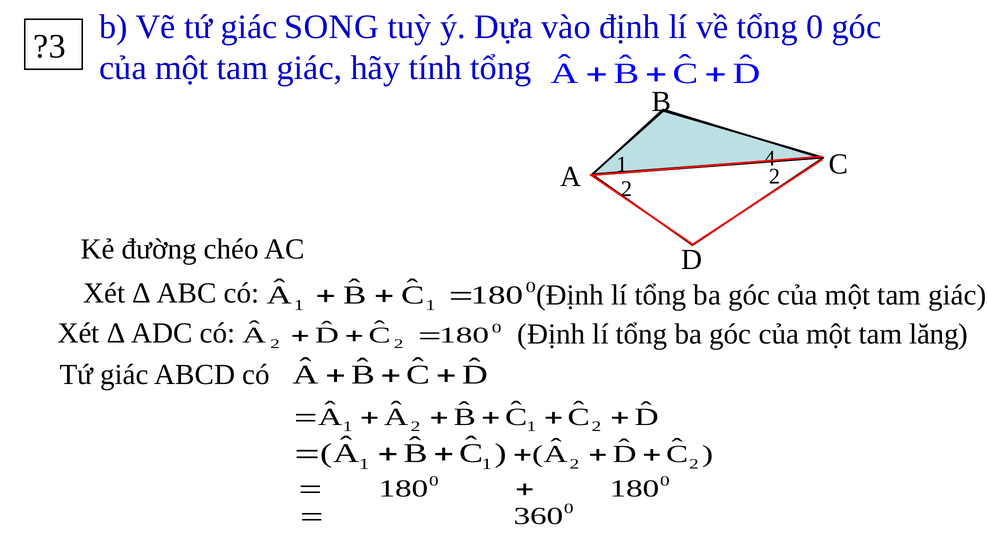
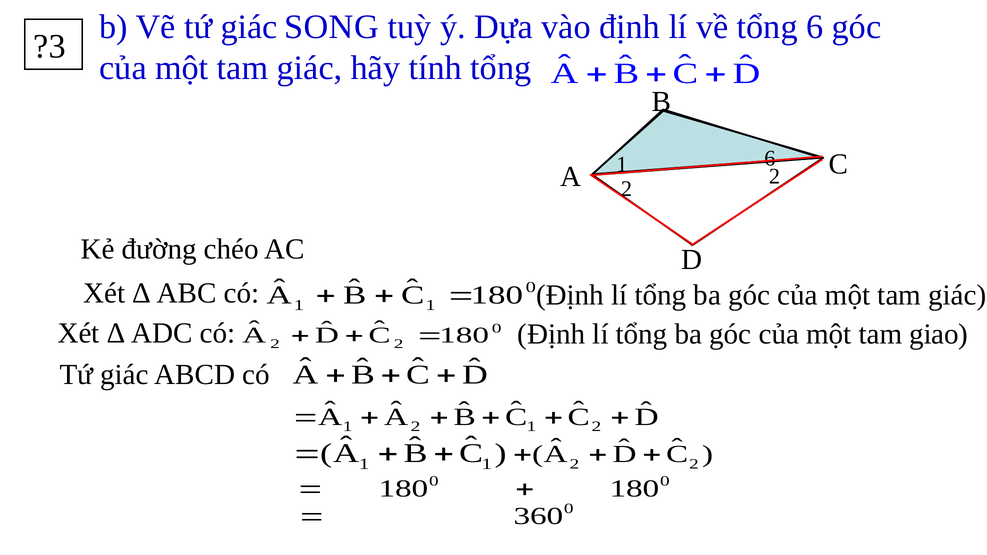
tổng 0: 0 -> 6
1 4: 4 -> 6
lăng: lăng -> giao
